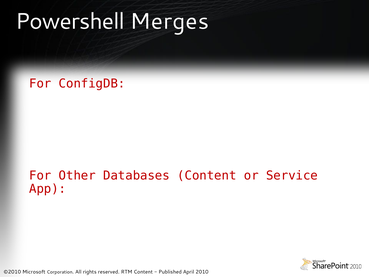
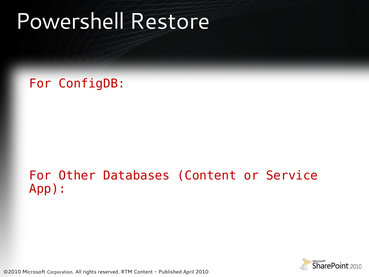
Merges: Merges -> Restore
